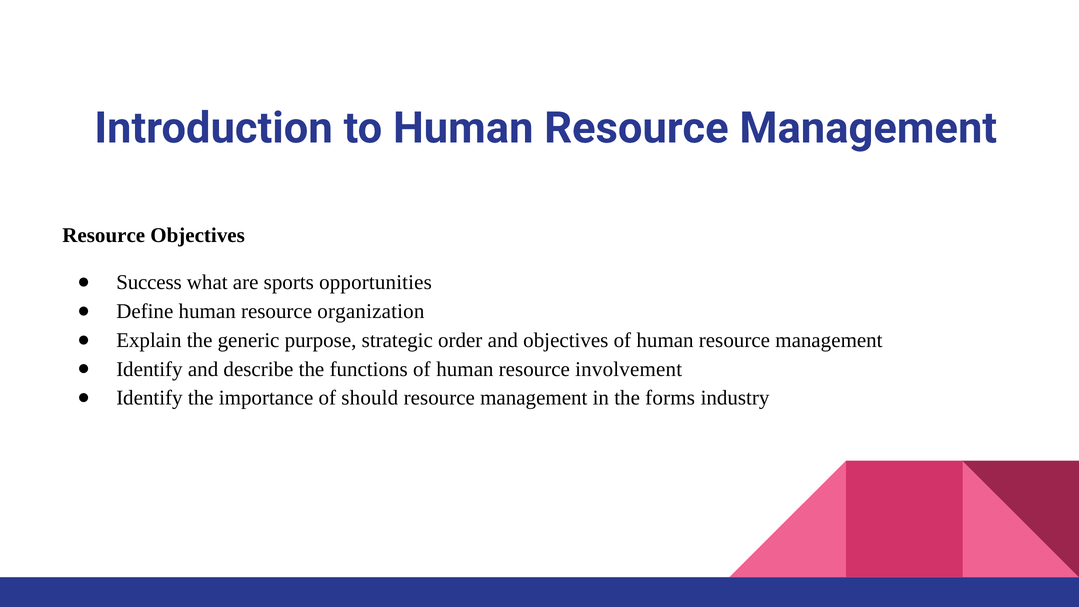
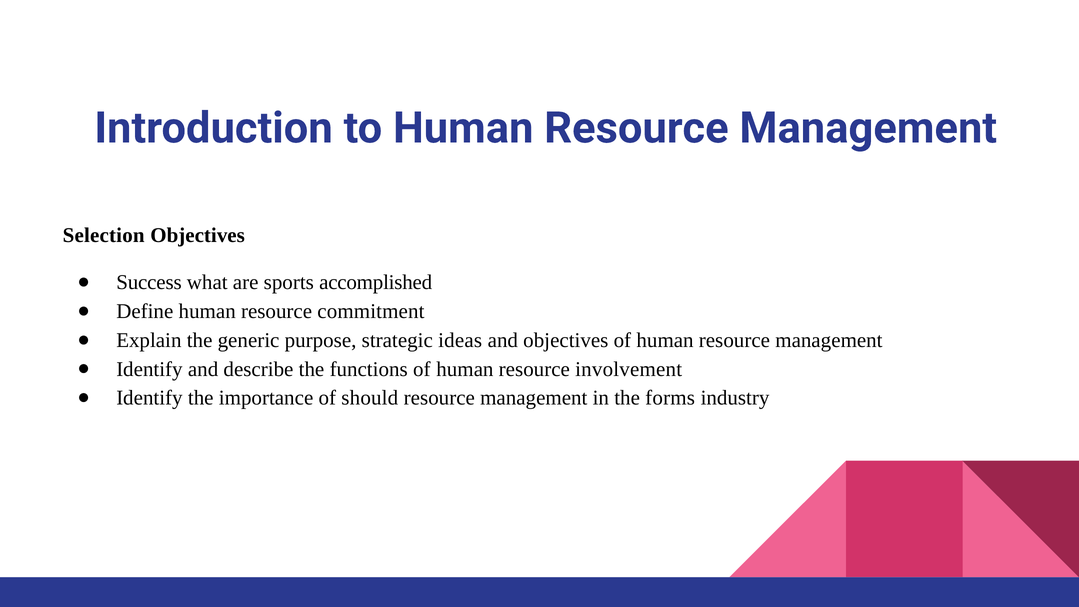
Resource at (104, 235): Resource -> Selection
opportunities: opportunities -> accomplished
organization: organization -> commitment
order: order -> ideas
